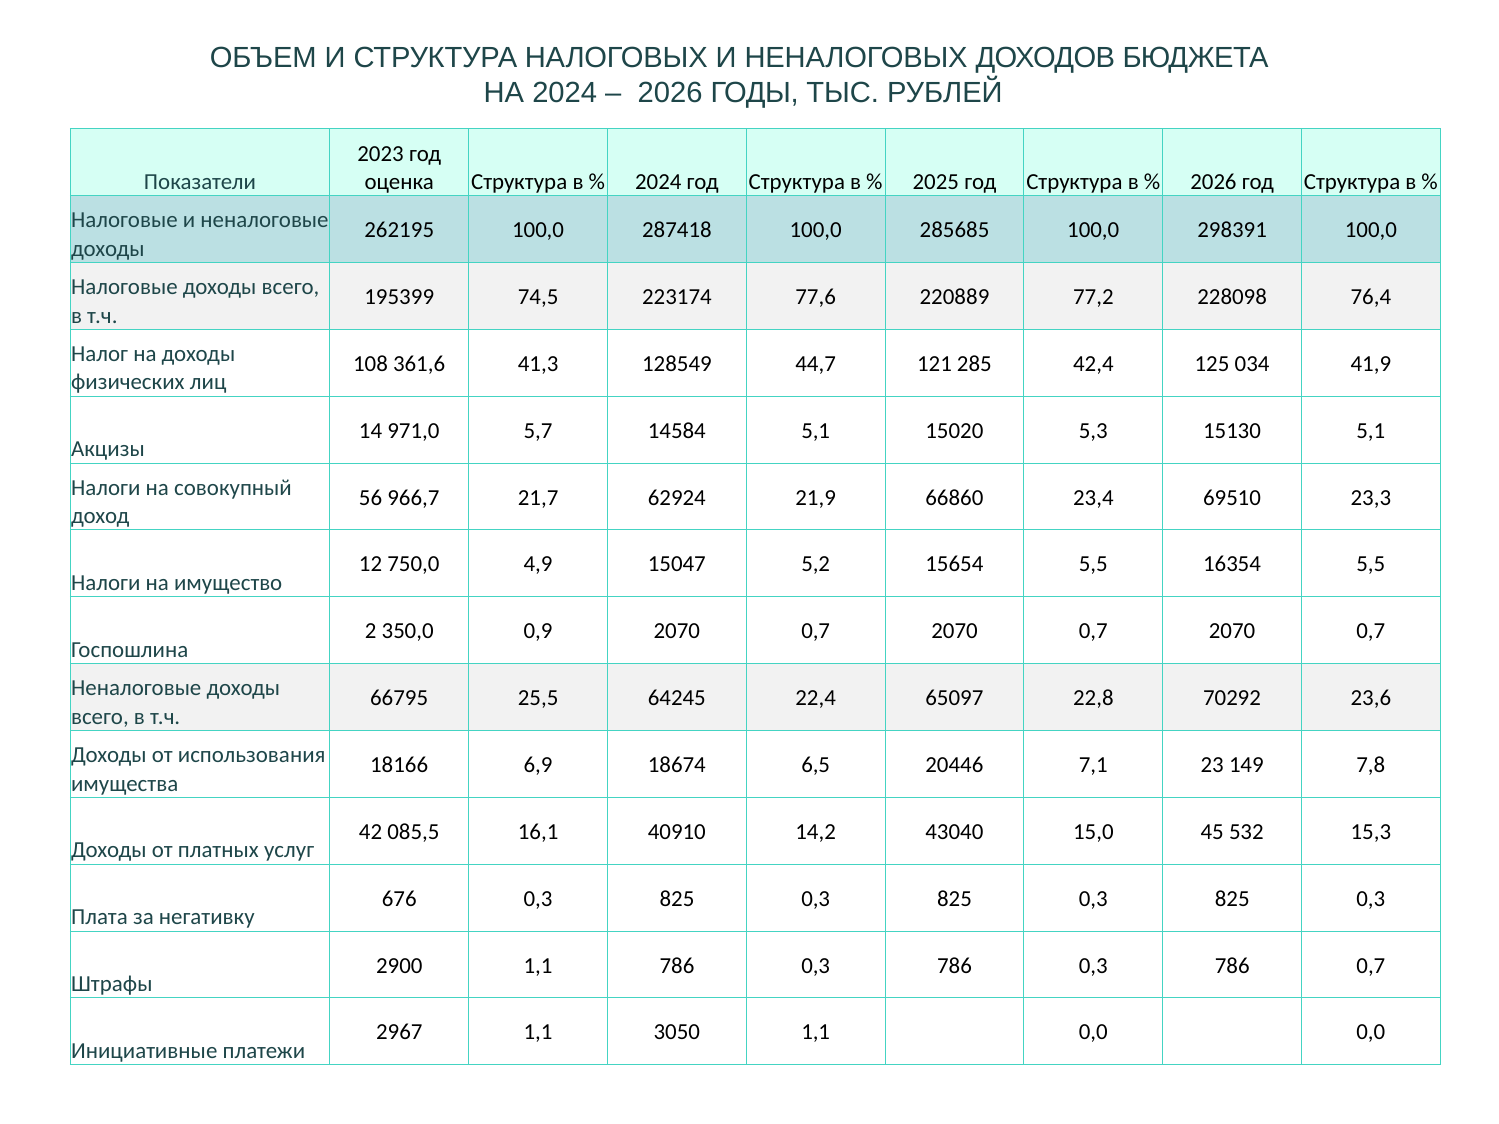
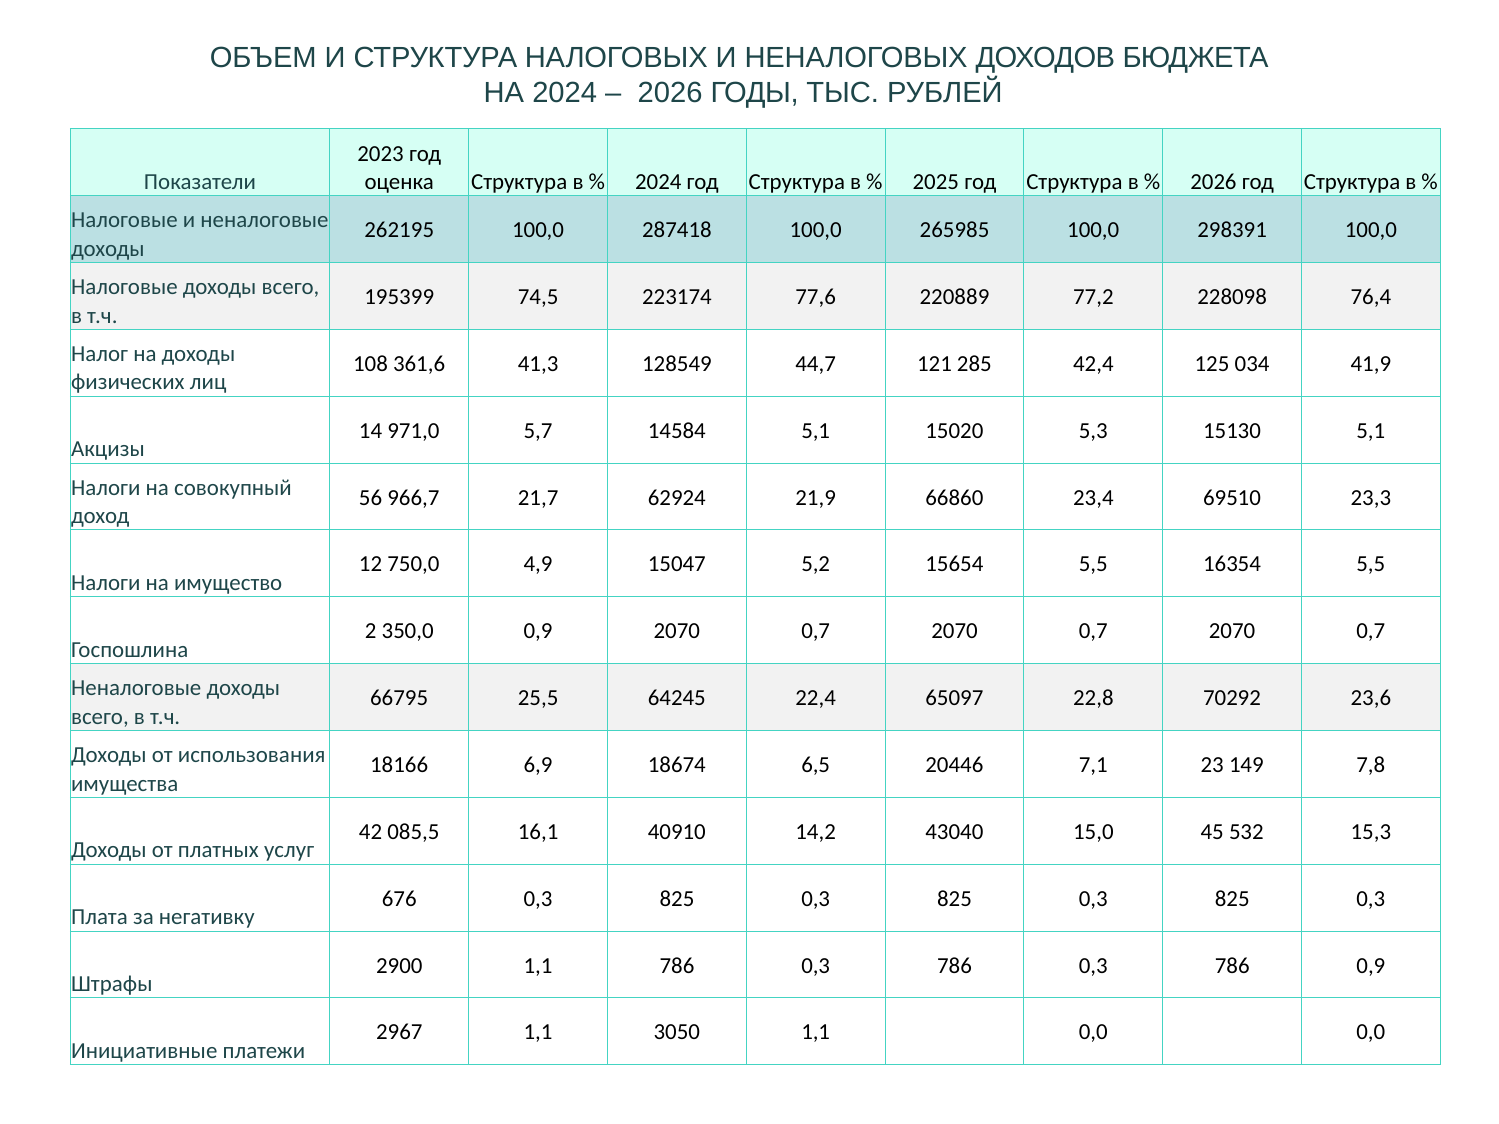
285685: 285685 -> 265985
786 0,7: 0,7 -> 0,9
